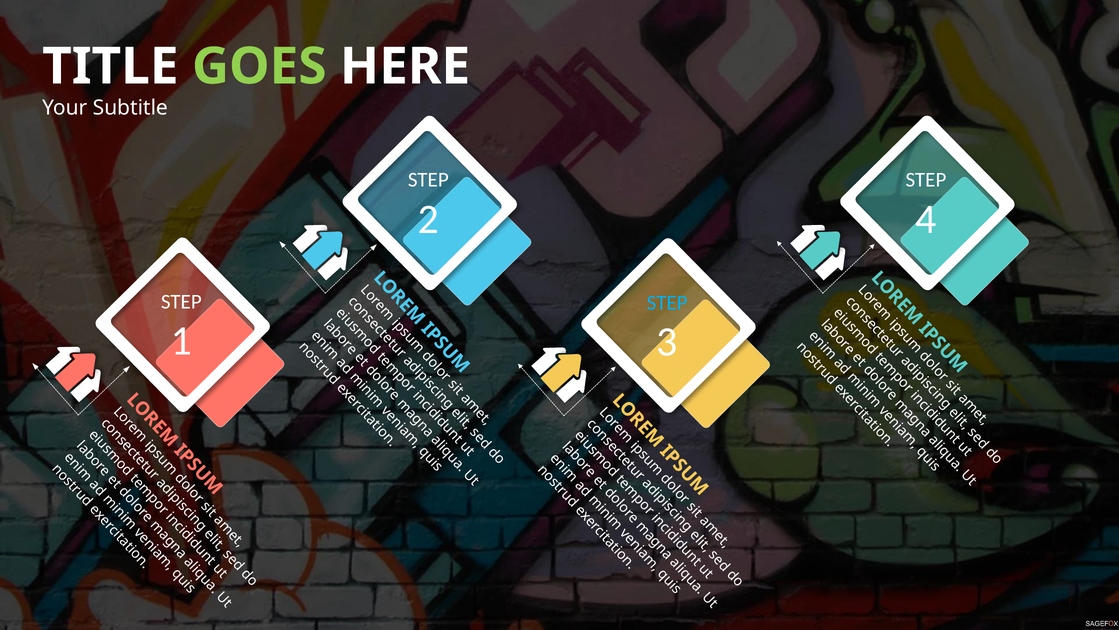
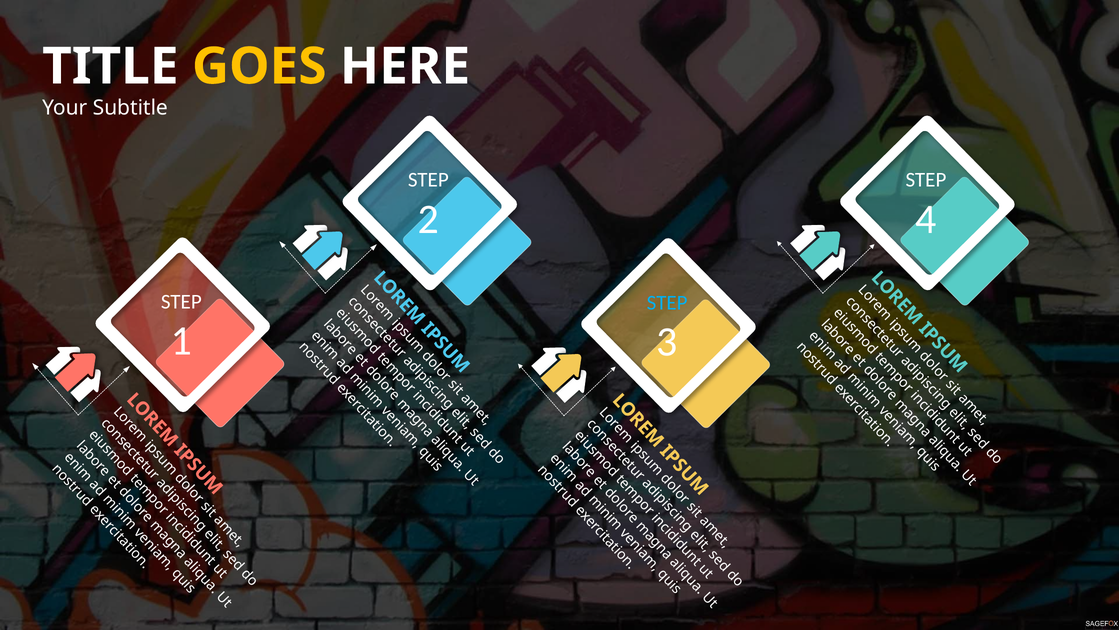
GOES colour: light green -> yellow
